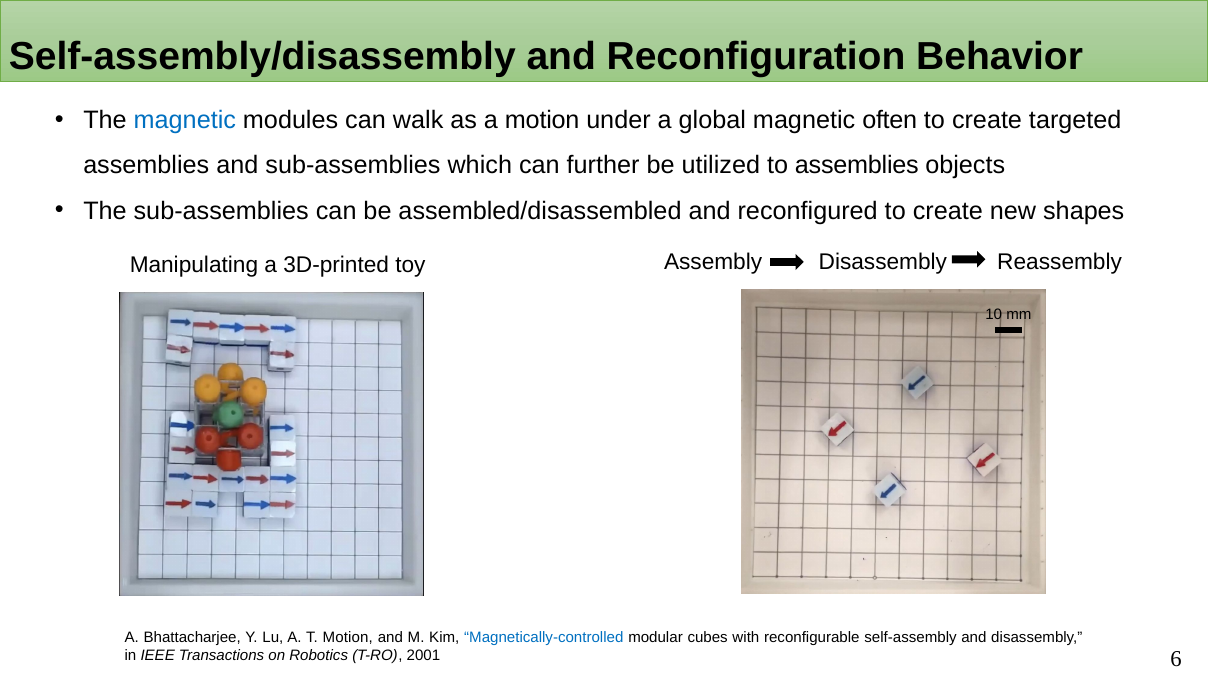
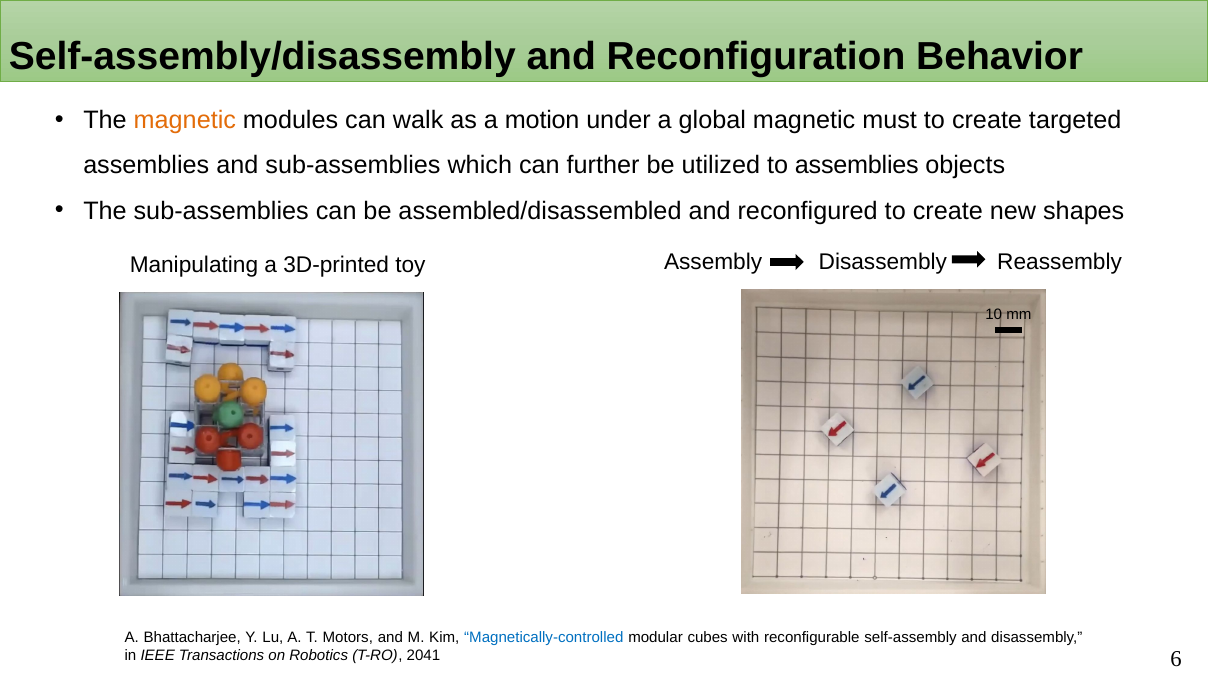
magnetic at (185, 120) colour: blue -> orange
often: often -> must
T Motion: Motion -> Motors
2001: 2001 -> 2041
